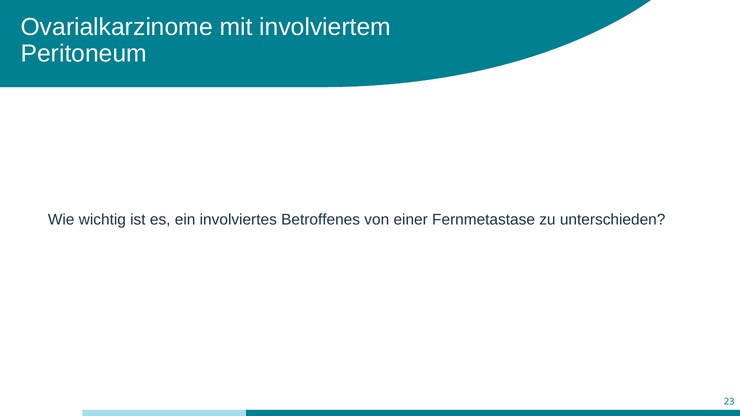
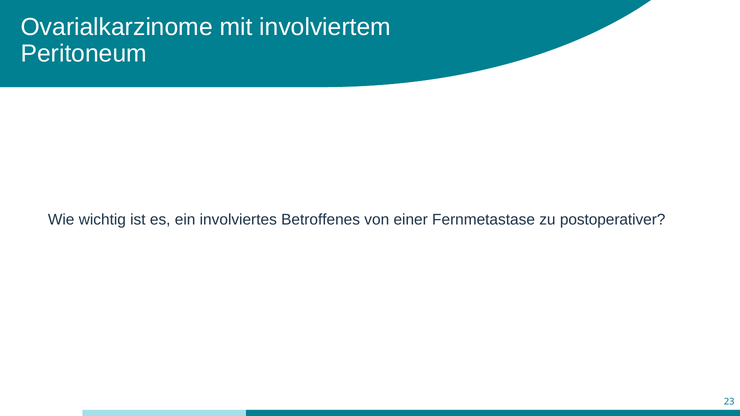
unterschieden: unterschieden -> postoperativer
